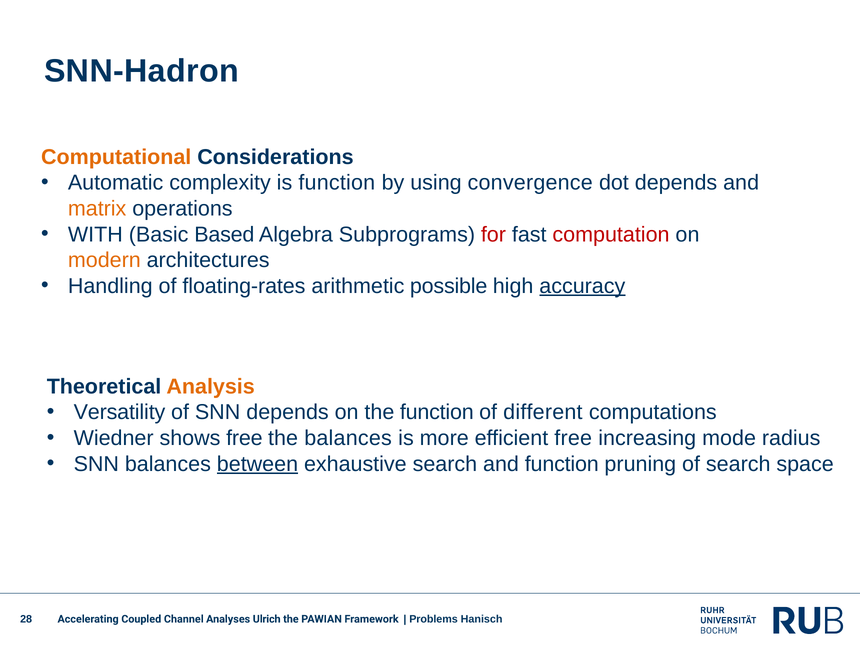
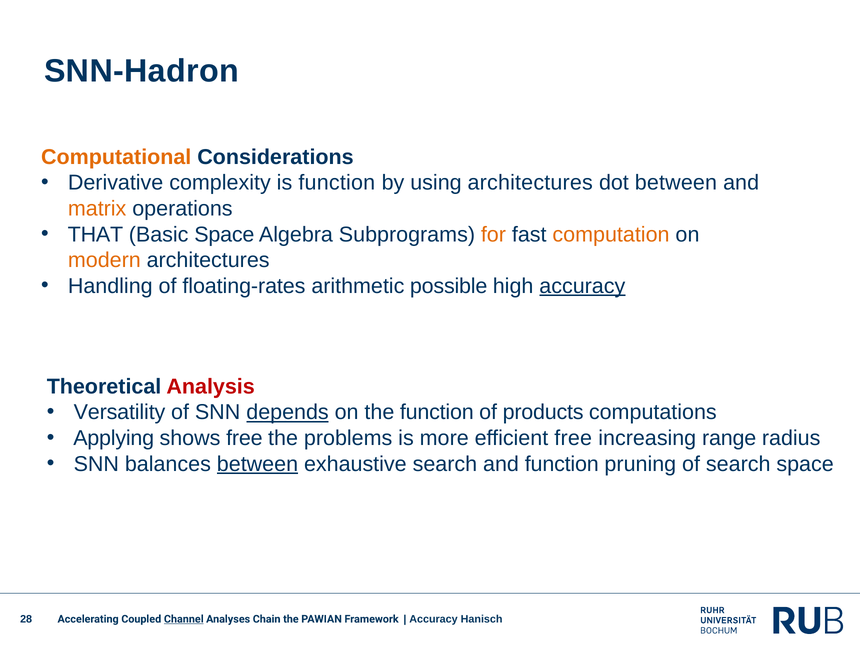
Automatic: Automatic -> Derivative
using convergence: convergence -> architectures
dot depends: depends -> between
WITH: WITH -> THAT
Basic Based: Based -> Space
for colour: red -> orange
computation colour: red -> orange
Analysis colour: orange -> red
depends at (288, 412) underline: none -> present
different: different -> products
Wiedner: Wiedner -> Applying
the balances: balances -> problems
mode: mode -> range
Channel underline: none -> present
Ulrich: Ulrich -> Chain
Problems at (434, 619): Problems -> Accuracy
